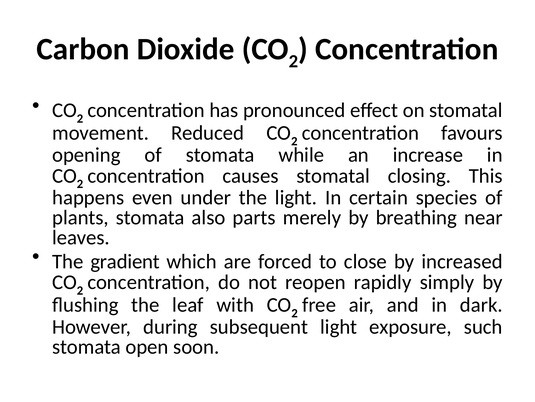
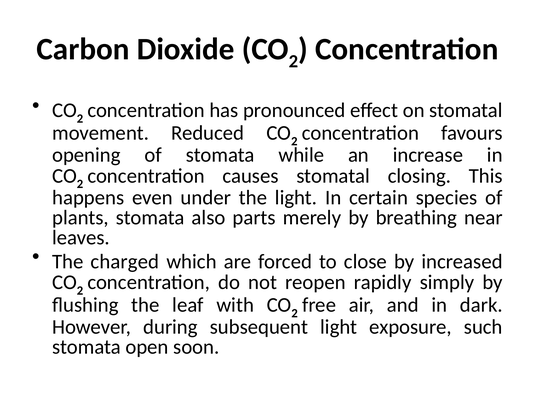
gradient: gradient -> charged
